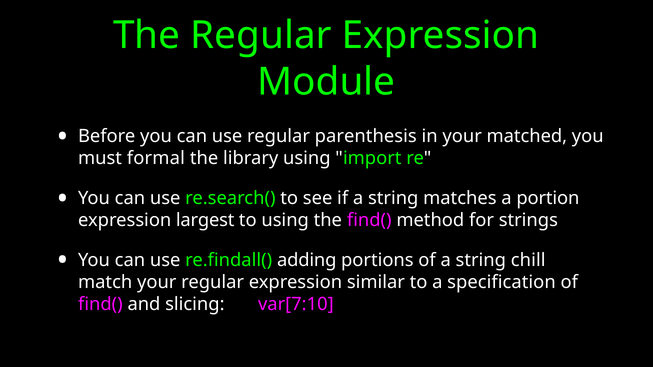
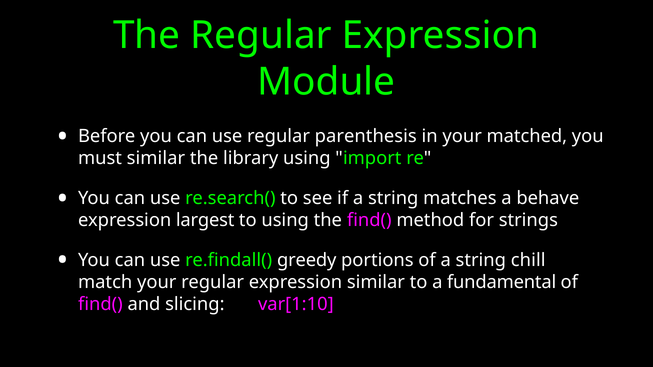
must formal: formal -> similar
portion: portion -> behave
adding: adding -> greedy
specification: specification -> fundamental
var[7:10: var[7:10 -> var[1:10
